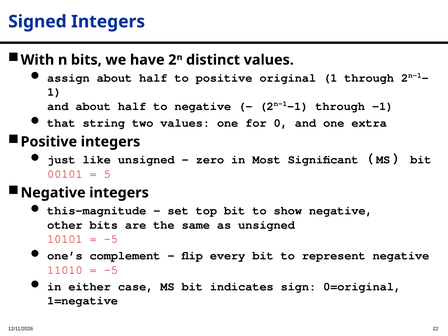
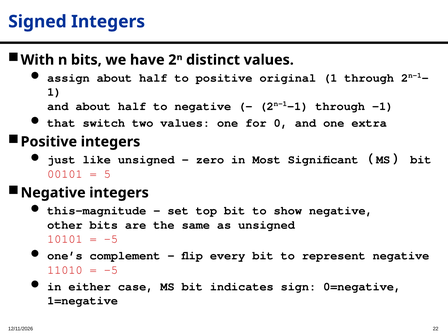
string: string -> switch
0=original: 0=original -> 0=negative
